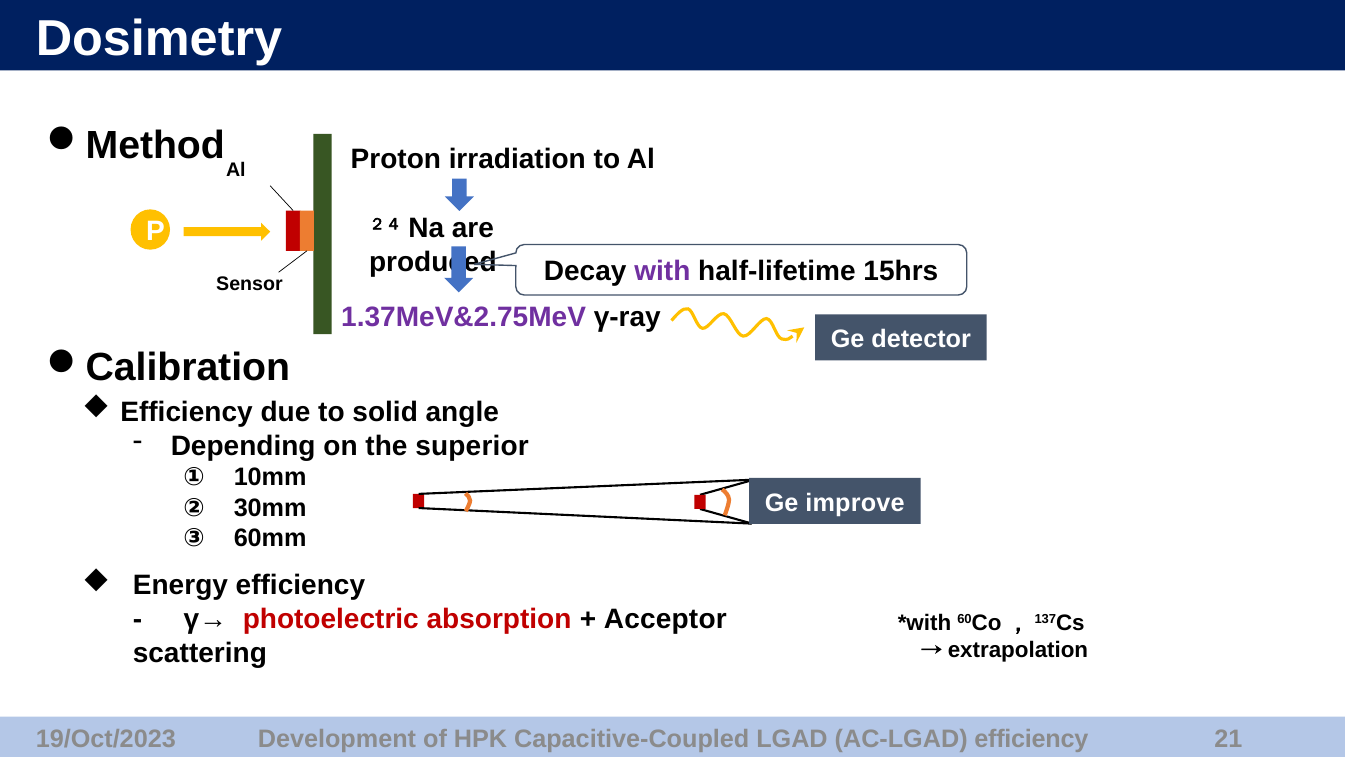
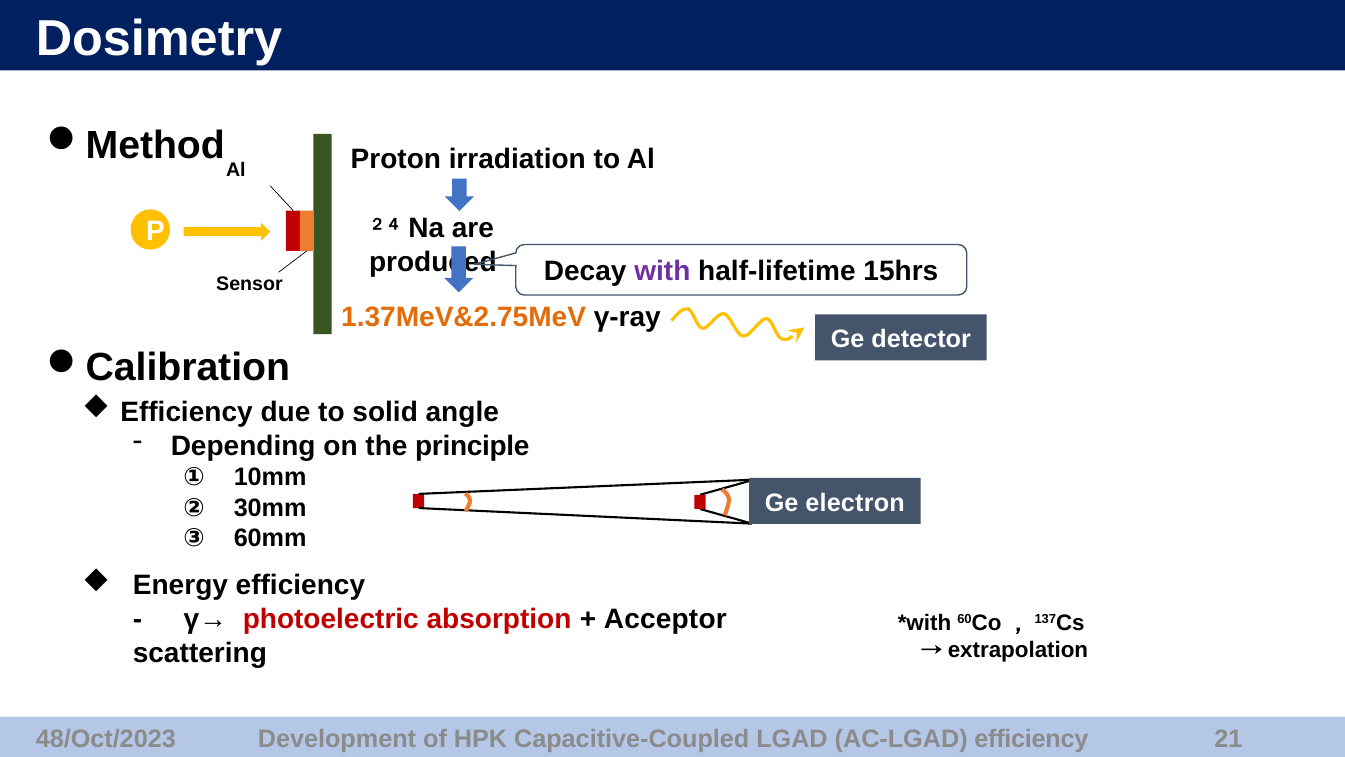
1.37MeV&2.75MeV colour: purple -> orange
superior: superior -> principle
improve: improve -> electron
19/Oct/2023: 19/Oct/2023 -> 48/Oct/2023
